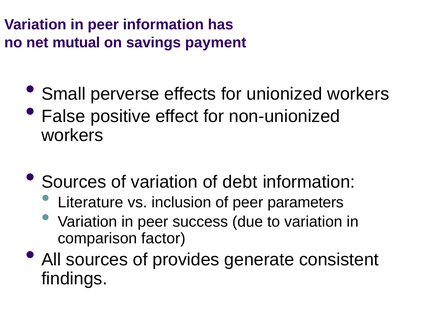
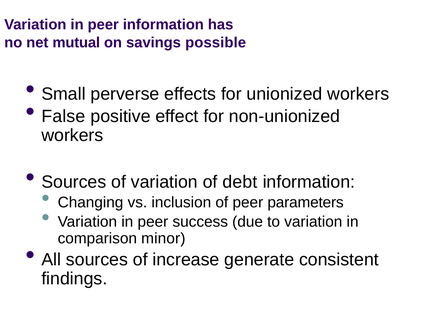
payment: payment -> possible
Literature: Literature -> Changing
factor: factor -> minor
provides: provides -> increase
